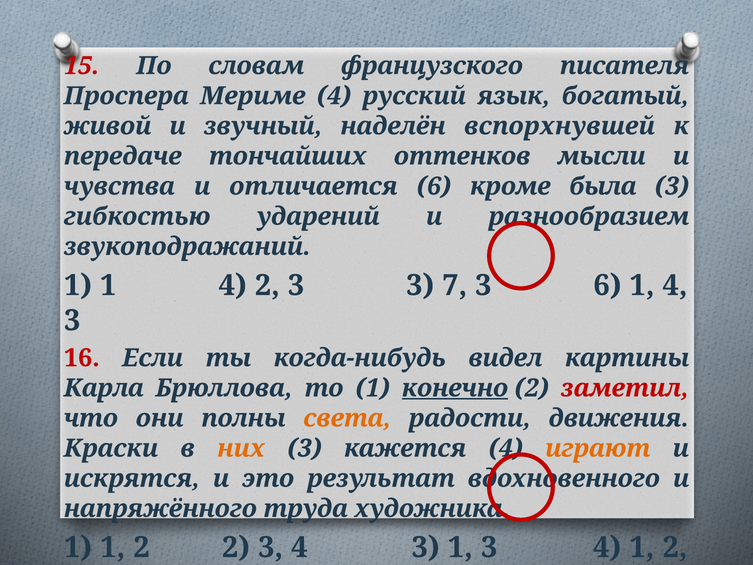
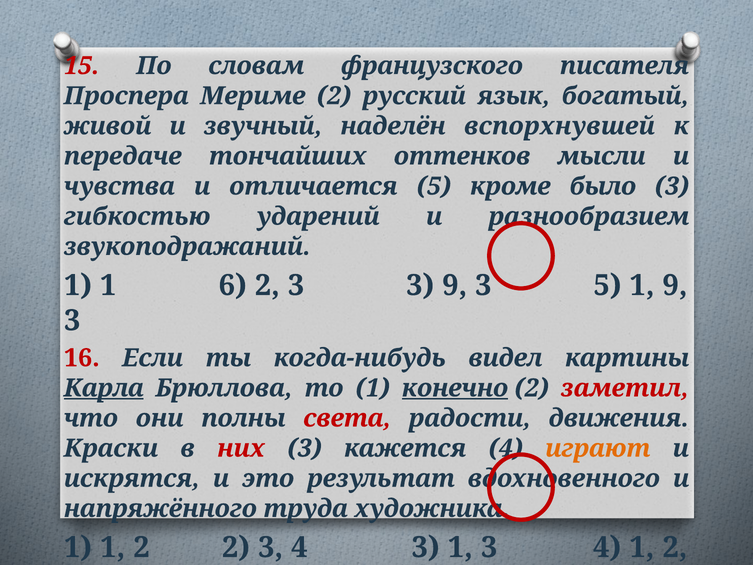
Мериме 4: 4 -> 2
отличается 6: 6 -> 5
была: была -> было
1 1 4: 4 -> 6
3 7: 7 -> 9
3 6: 6 -> 5
4 at (675, 285): 4 -> 9
Карла underline: none -> present
света colour: orange -> red
них colour: orange -> red
